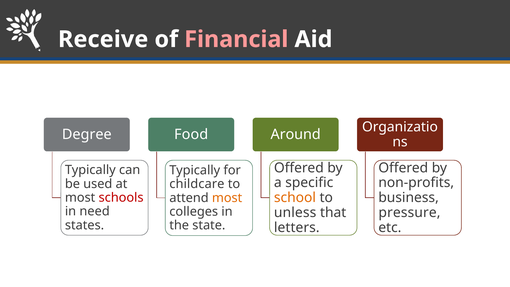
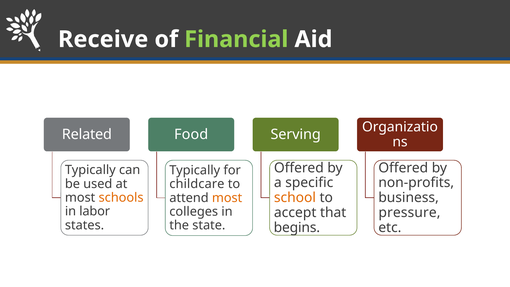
Financial colour: pink -> light green
Degree: Degree -> Related
Around: Around -> Serving
schools colour: red -> orange
need: need -> labor
unless: unless -> accept
letters: letters -> begins
